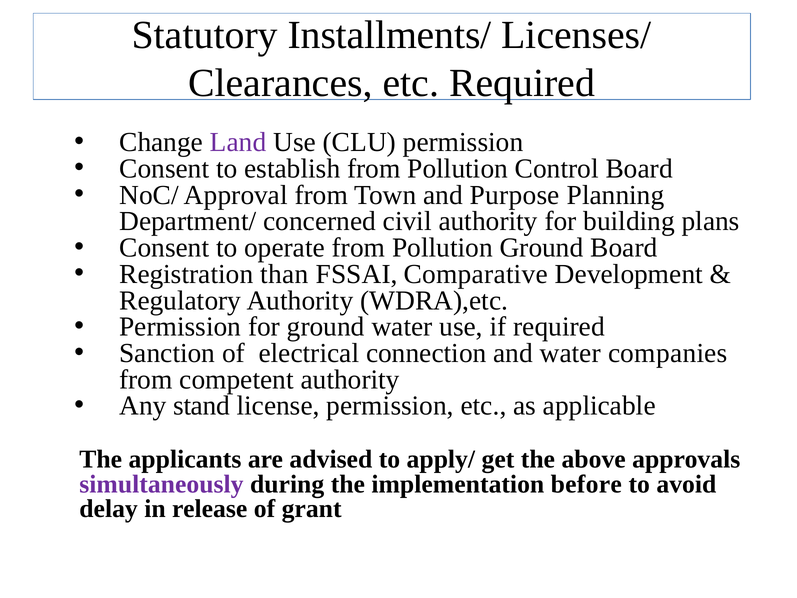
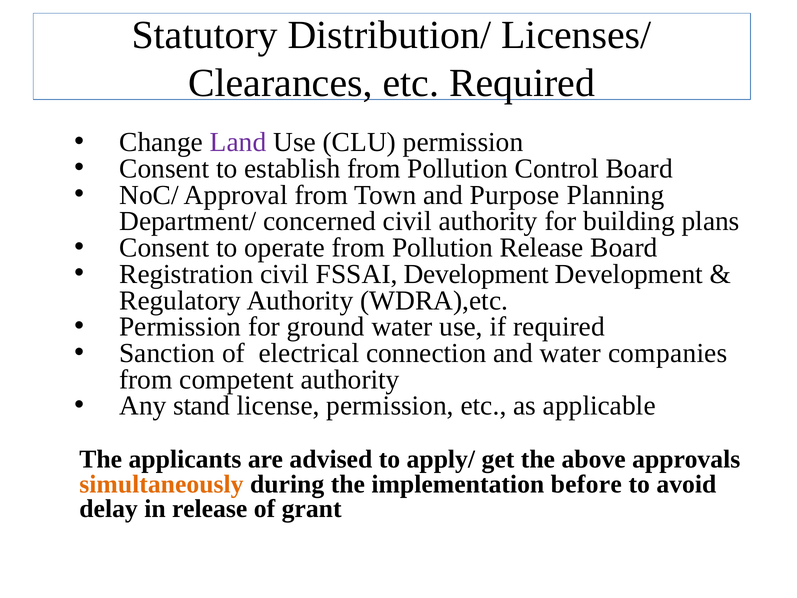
Installments/: Installments/ -> Distribution/
Pollution Ground: Ground -> Release
Registration than: than -> civil
FSSAI Comparative: Comparative -> Development
simultaneously colour: purple -> orange
